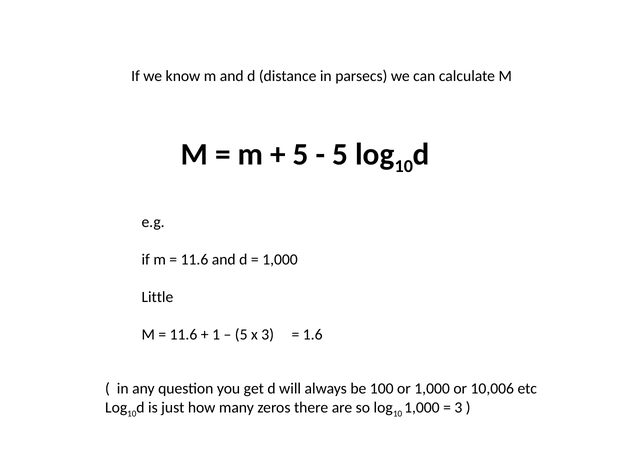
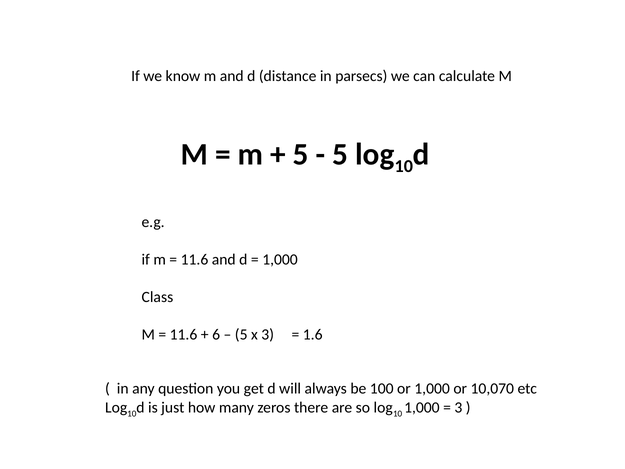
Little: Little -> Class
1: 1 -> 6
10,006: 10,006 -> 10,070
